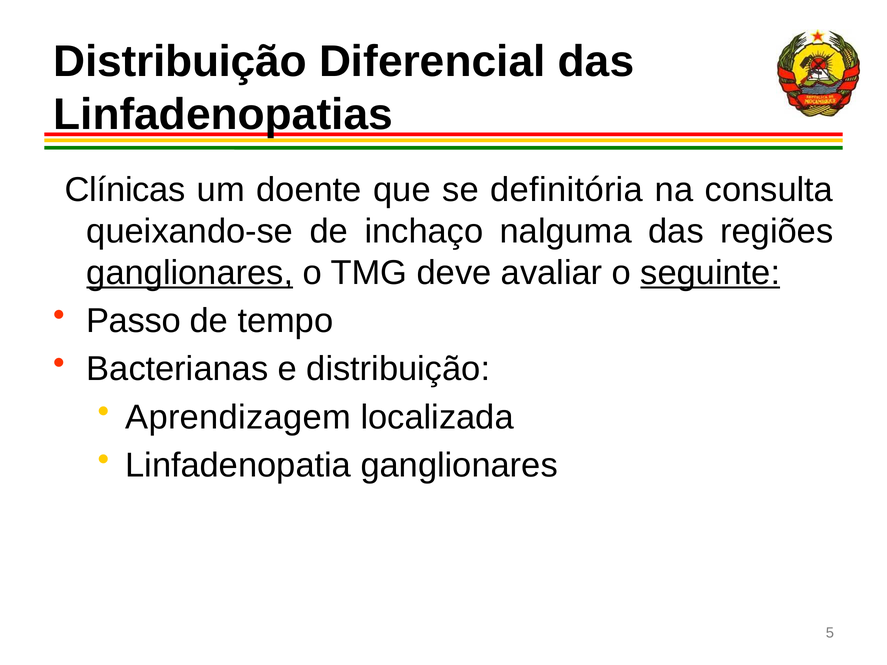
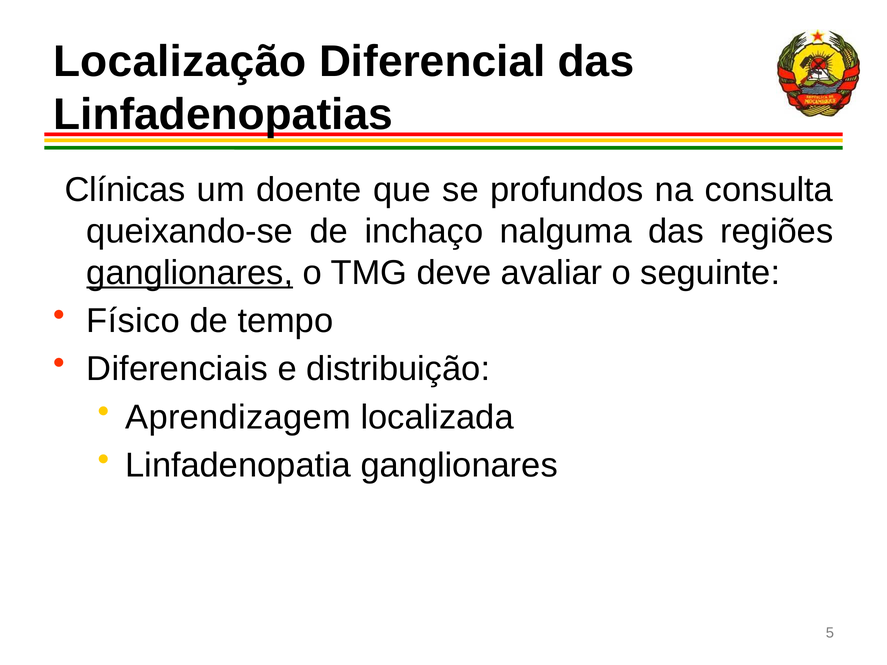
Distribuição at (180, 61): Distribuição -> Localização
definitória: definitória -> profundos
seguinte underline: present -> none
Passo: Passo -> Físico
Bacterianas: Bacterianas -> Diferenciais
